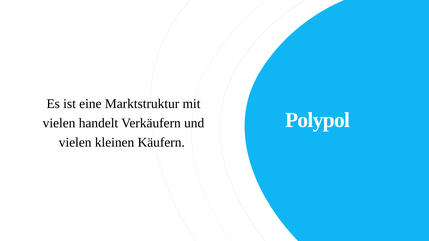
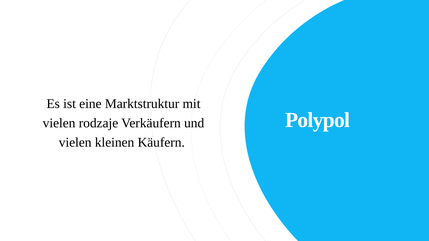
handelt: handelt -> rodzaje
